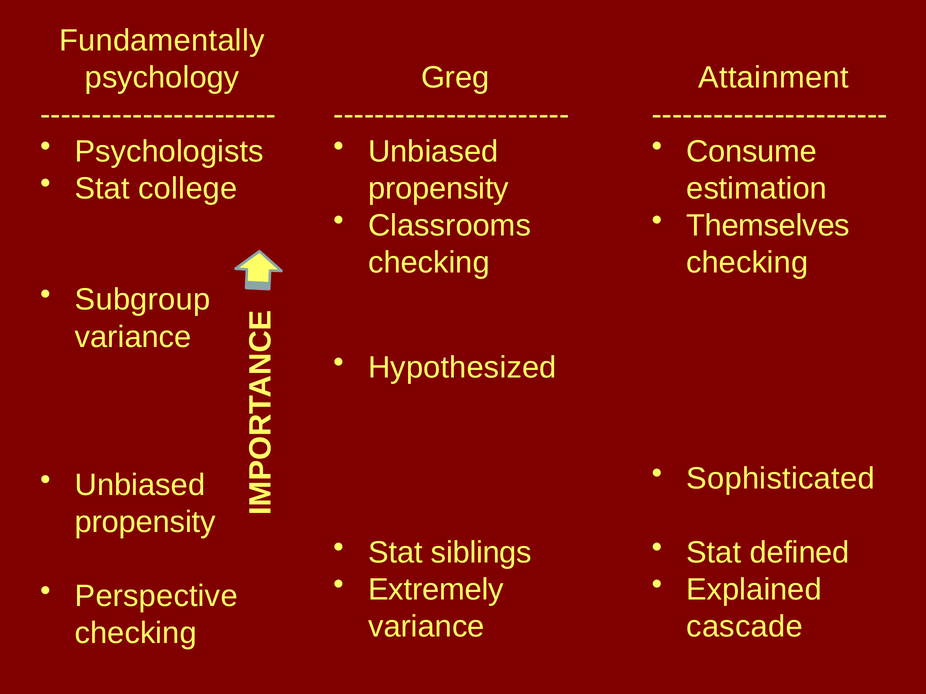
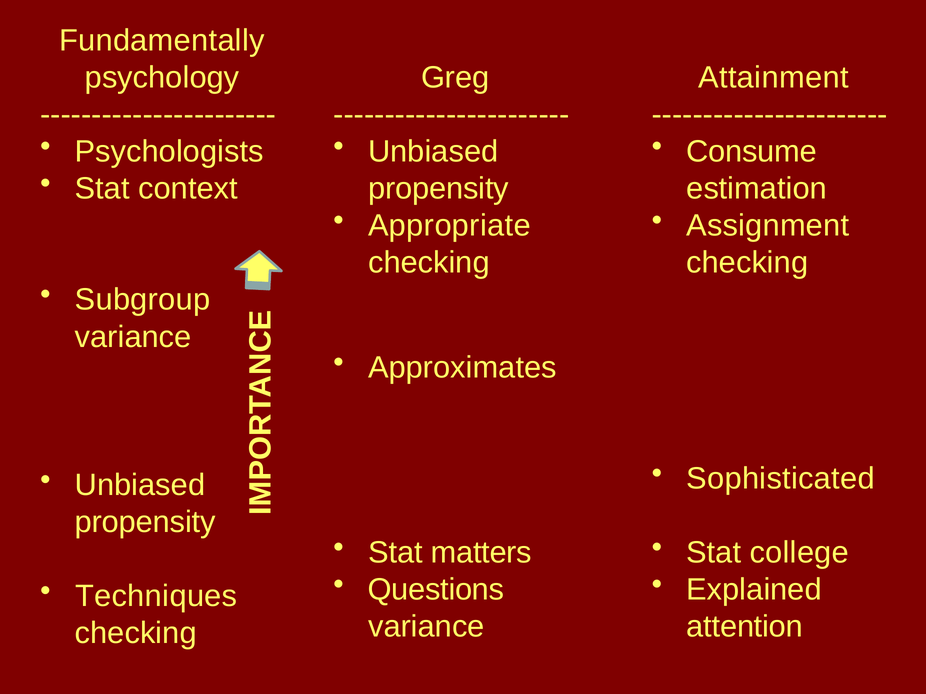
college: college -> context
Classrooms: Classrooms -> Appropriate
Themselves: Themselves -> Assignment
Hypothesized: Hypothesized -> Approximates
siblings: siblings -> matters
defined: defined -> college
Extremely: Extremely -> Questions
Perspective: Perspective -> Techniques
cascade: cascade -> attention
